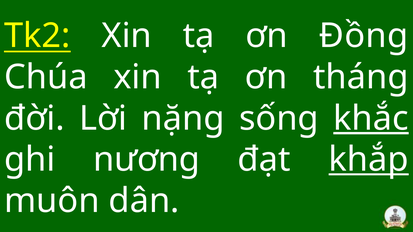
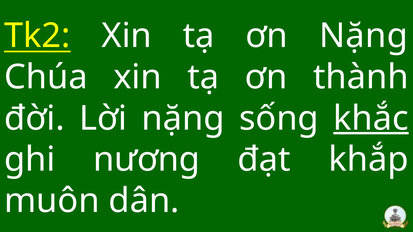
ơn Đồng: Đồng -> Nặng
tháng: tháng -> thành
khắp underline: present -> none
